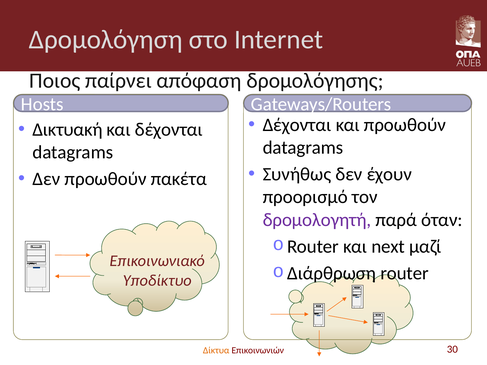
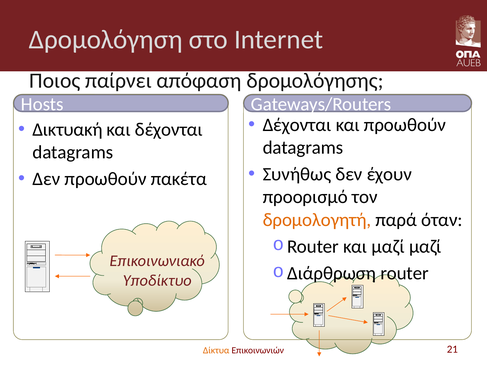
δρομολογητή colour: purple -> orange
και next: next -> μαζί
30: 30 -> 21
